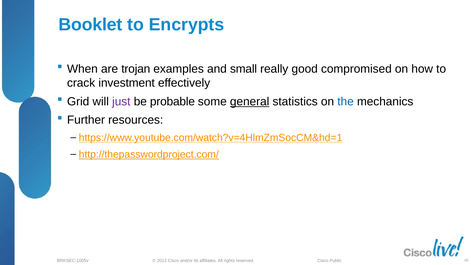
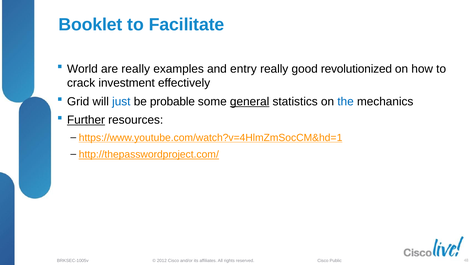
Encrypts: Encrypts -> Facilitate
When: When -> World
are trojan: trojan -> really
small: small -> entry
compromised: compromised -> revolutionized
just colour: purple -> blue
Further underline: none -> present
